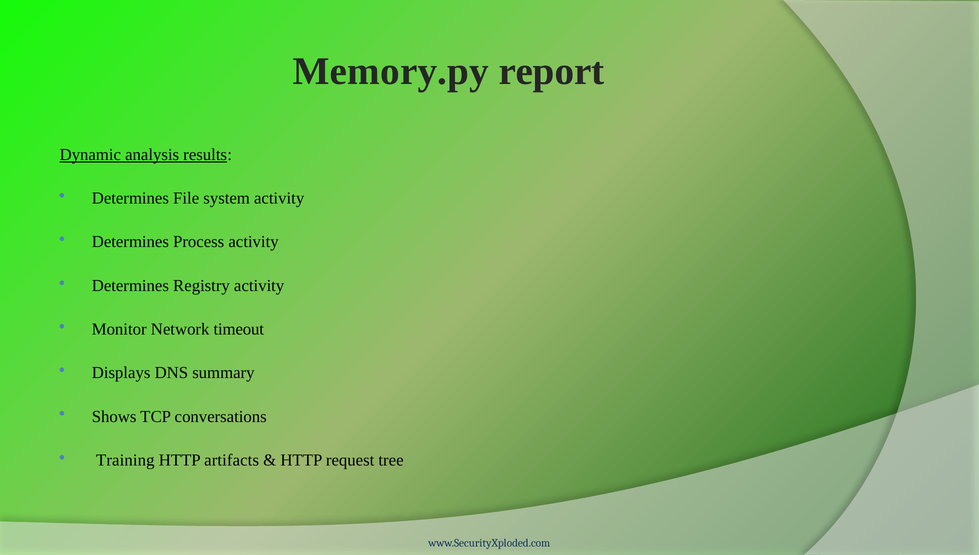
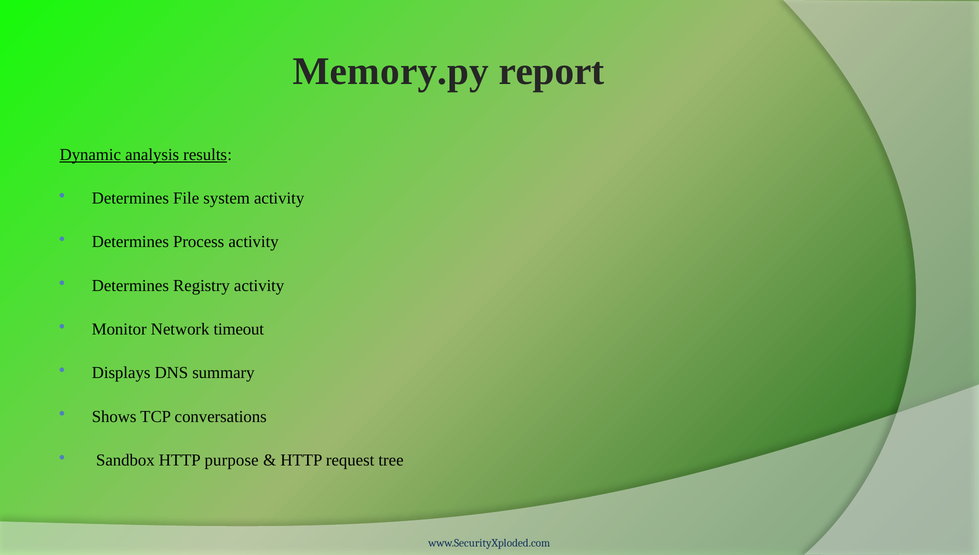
Training: Training -> Sandbox
artifacts: artifacts -> purpose
